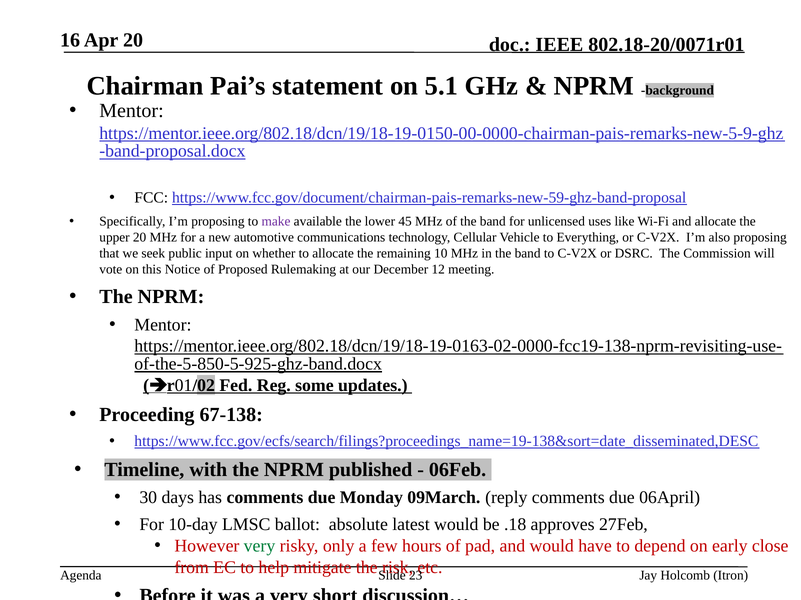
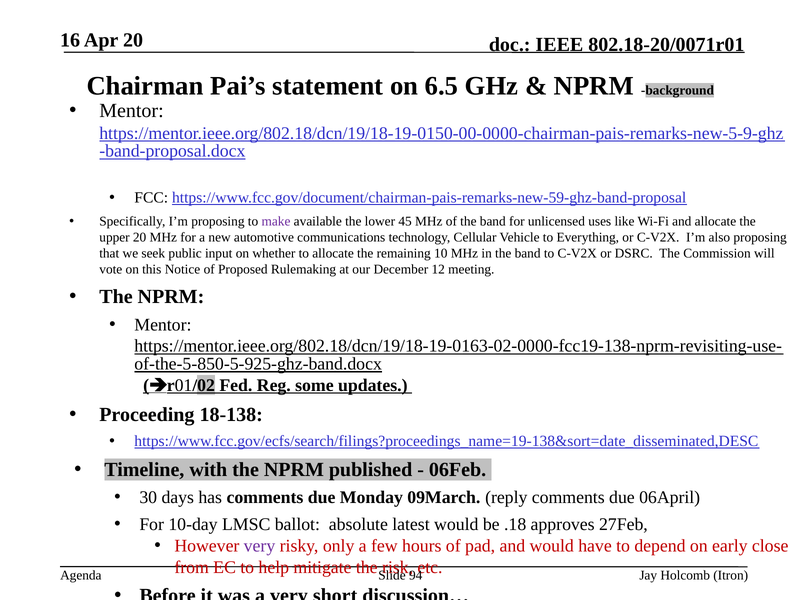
5.1: 5.1 -> 6.5
67-138: 67-138 -> 18-138
very at (260, 547) colour: green -> purple
23: 23 -> 94
